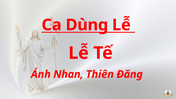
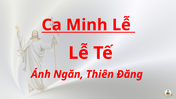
Dùng: Dùng -> Minh
Nhan: Nhan -> Ngăn
